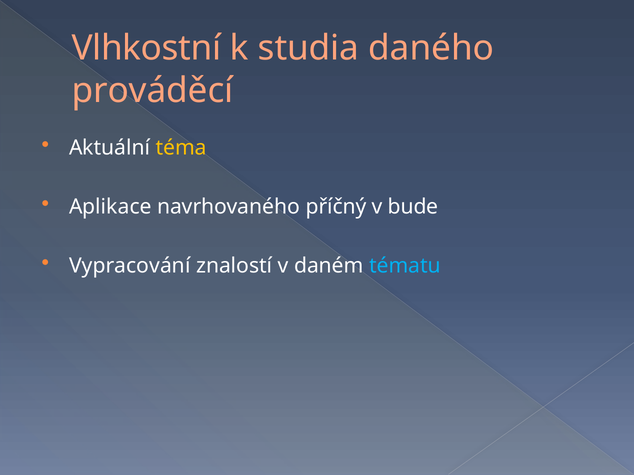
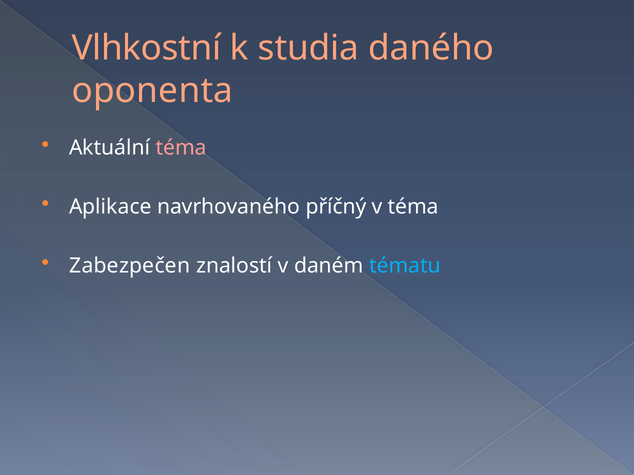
prováděcí: prováděcí -> oponenta
téma at (181, 148) colour: yellow -> pink
v bude: bude -> téma
Vypracování: Vypracování -> Zabezpečen
